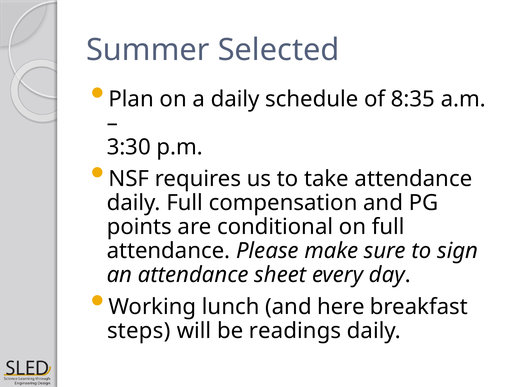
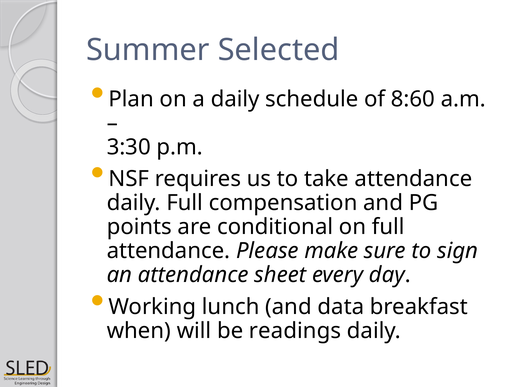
8:35: 8:35 -> 8:60
here: here -> data
steps: steps -> when
